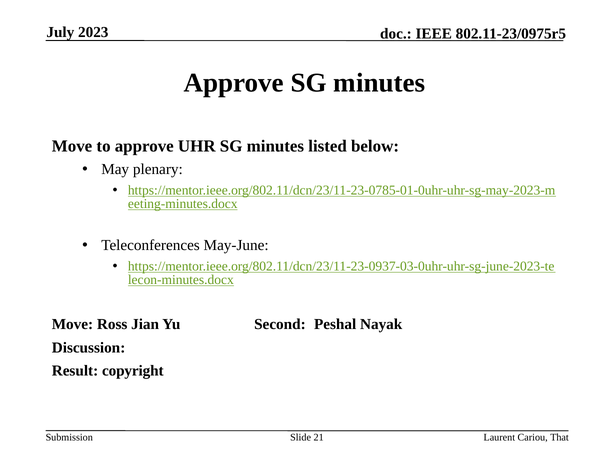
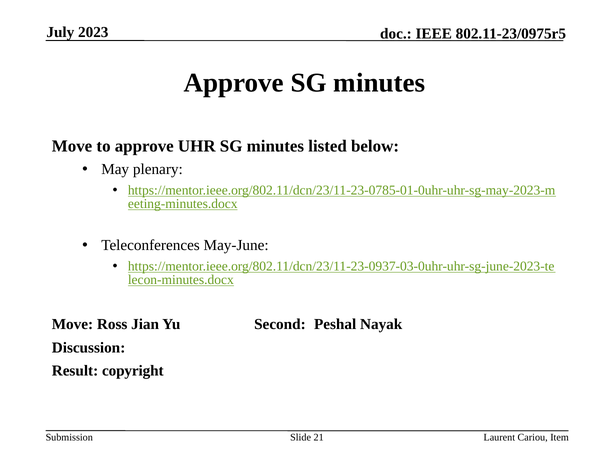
That: That -> Item
